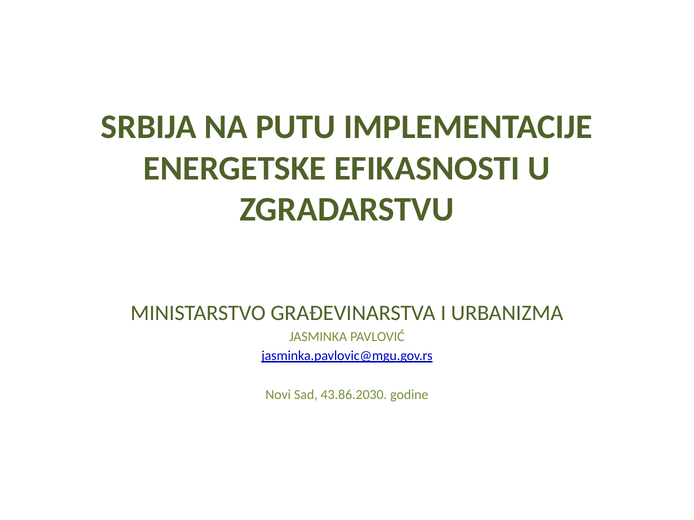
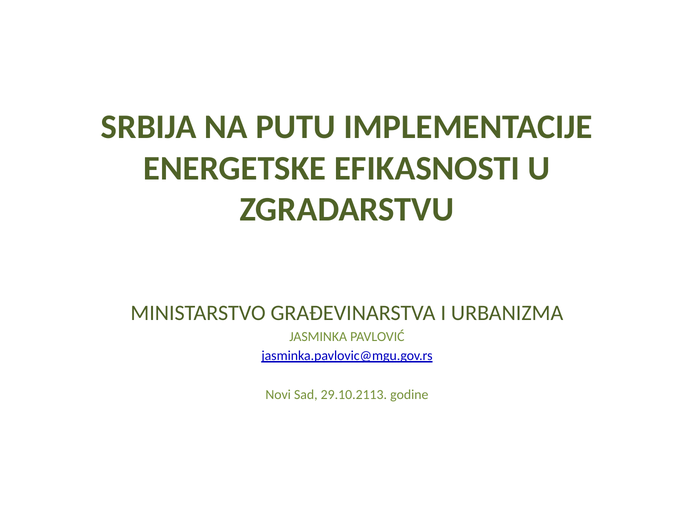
43.86.2030: 43.86.2030 -> 29.10.2113
